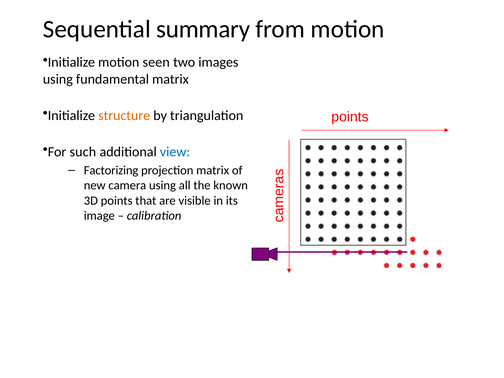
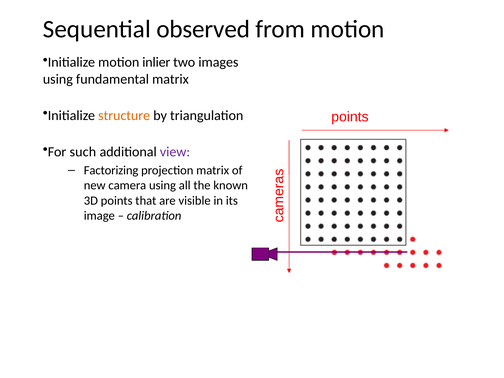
summary: summary -> observed
seen: seen -> inlier
view colour: blue -> purple
